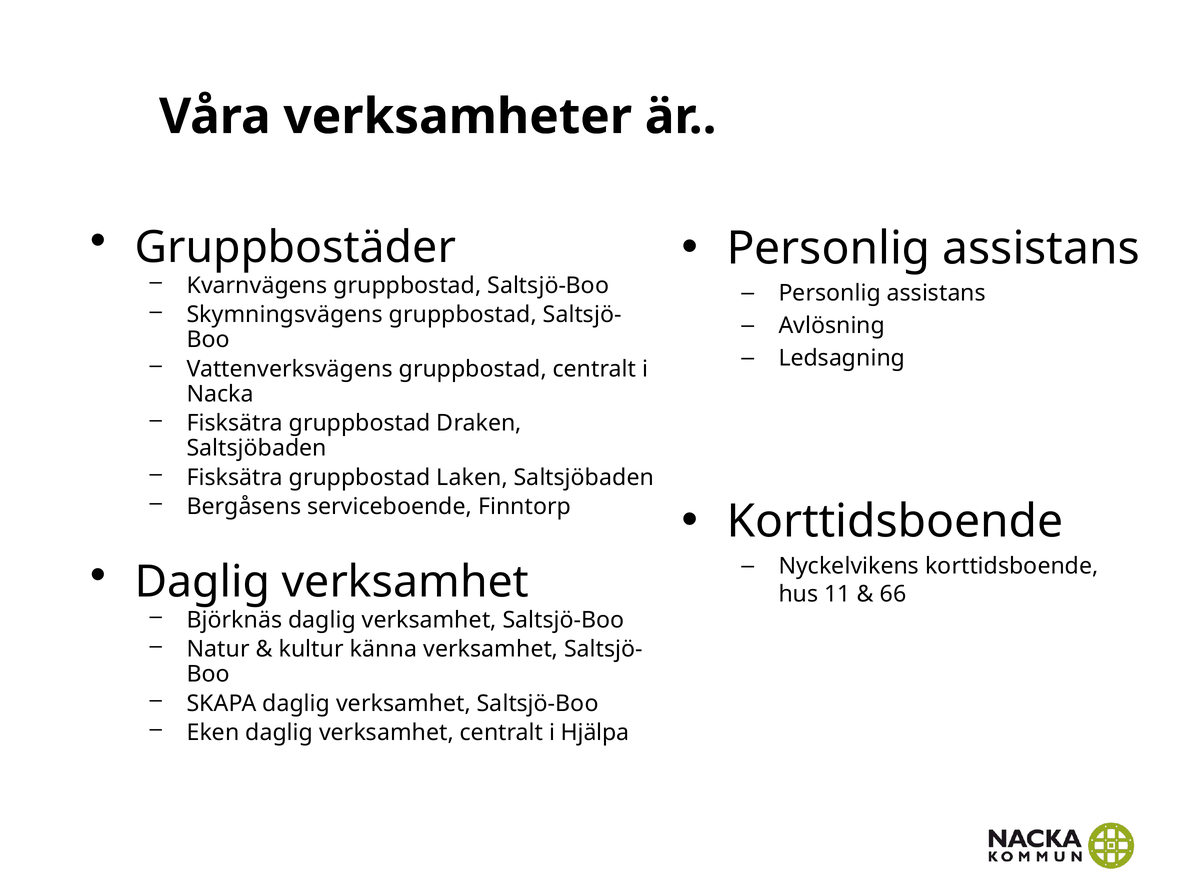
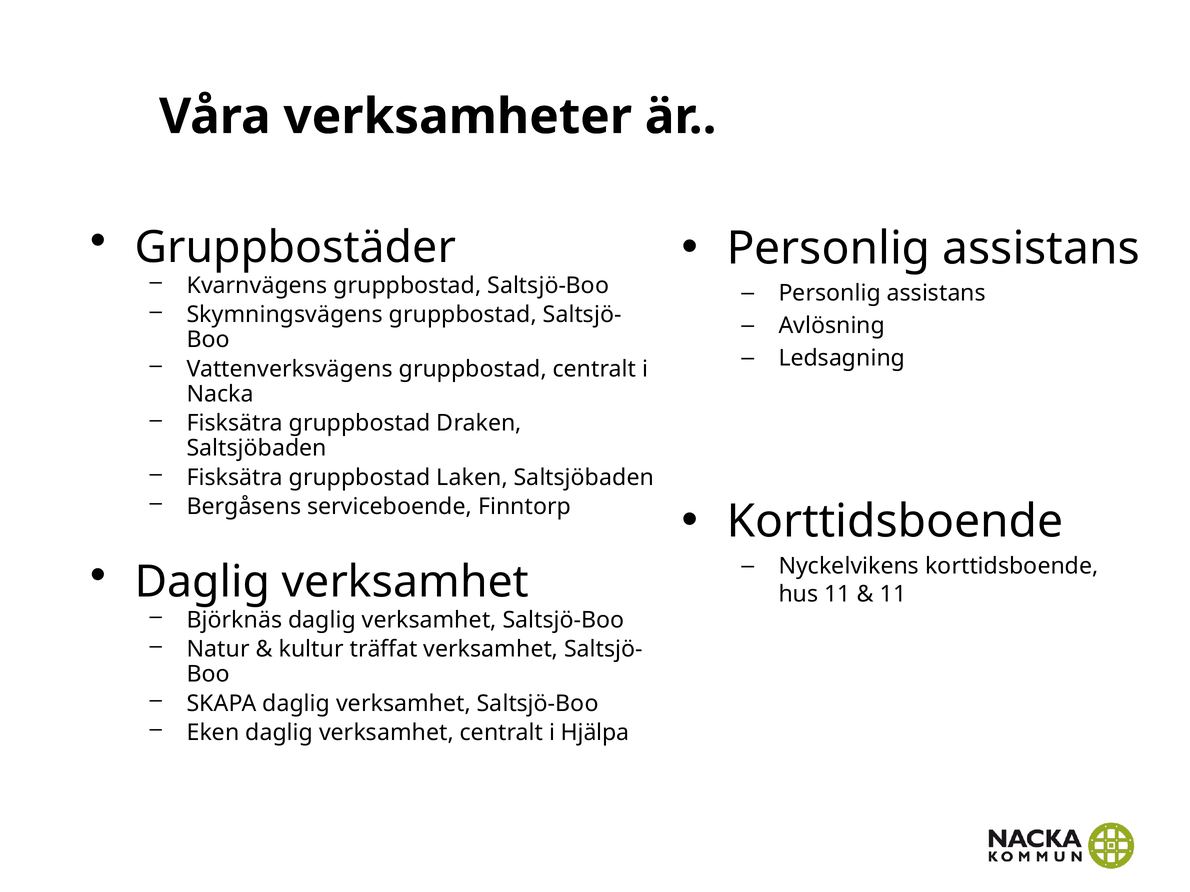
66 at (893, 594): 66 -> 11
känna: känna -> träffat
